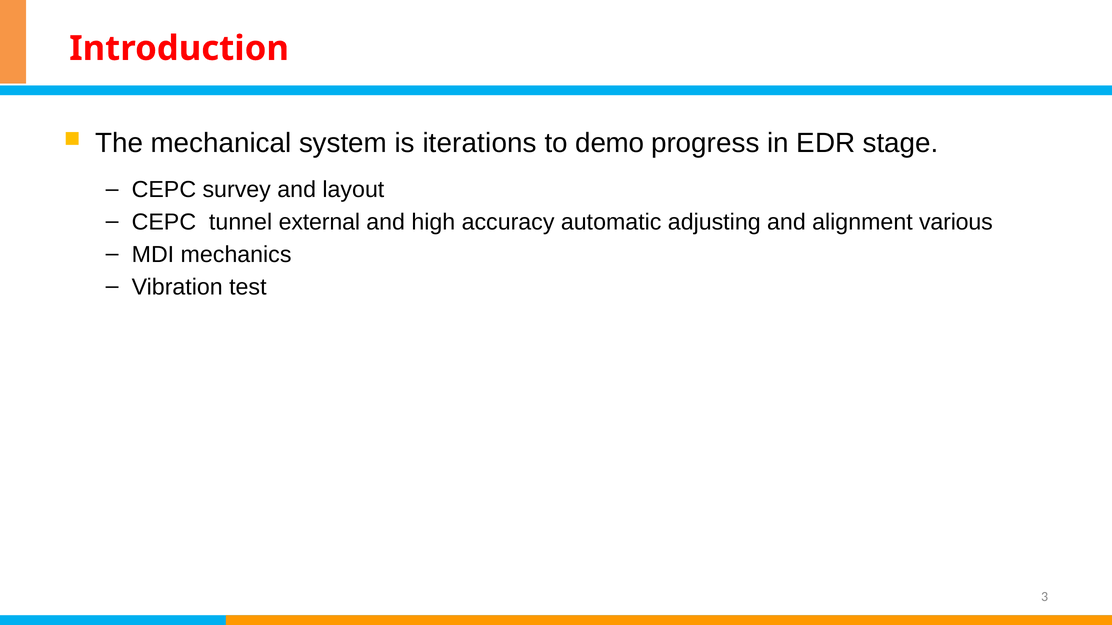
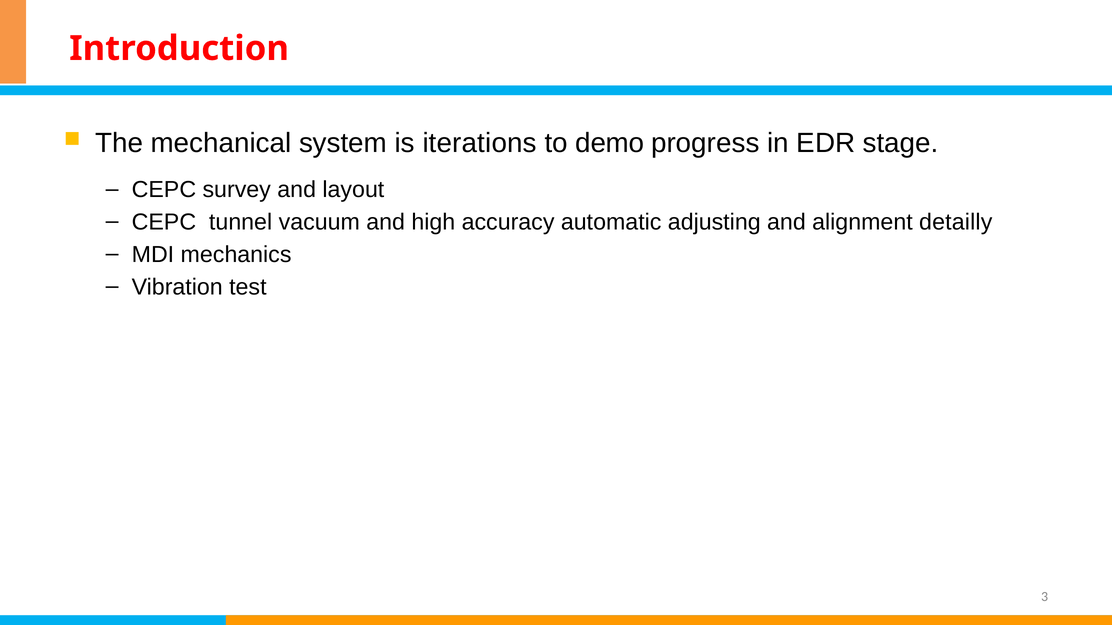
external: external -> vacuum
various: various -> detailly
